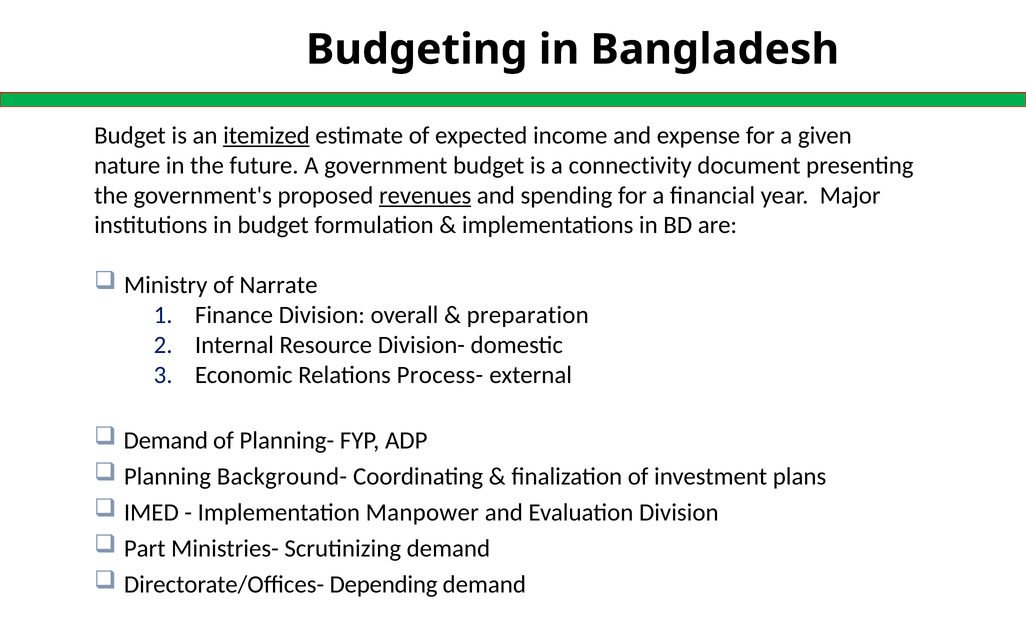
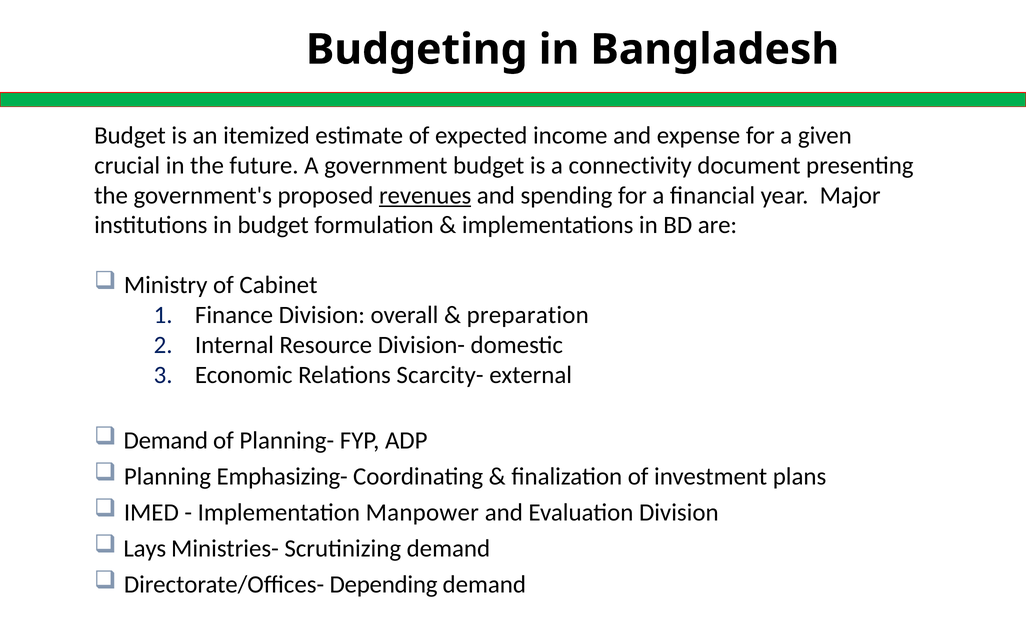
itemized underline: present -> none
nature: nature -> crucial
Narrate: Narrate -> Cabinet
Process-: Process- -> Scarcity-
Background-: Background- -> Emphasizing-
Part: Part -> Lays
